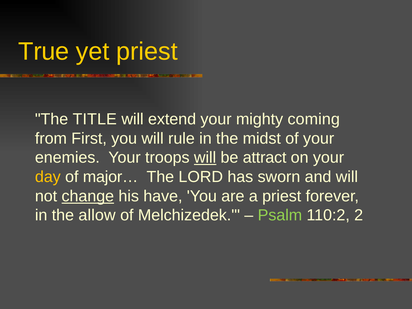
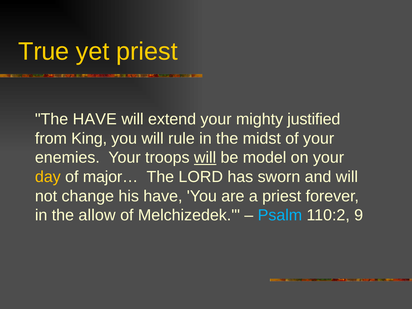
The TITLE: TITLE -> HAVE
coming: coming -> justified
First: First -> King
attract: attract -> model
change underline: present -> none
Psalm colour: light green -> light blue
2: 2 -> 9
